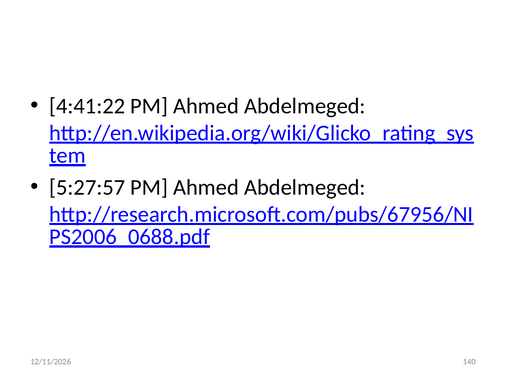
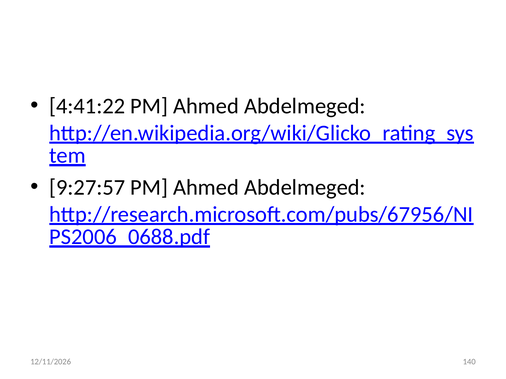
5:27:57: 5:27:57 -> 9:27:57
